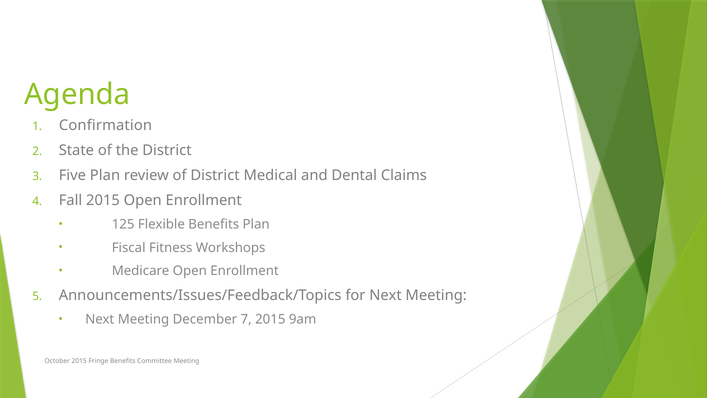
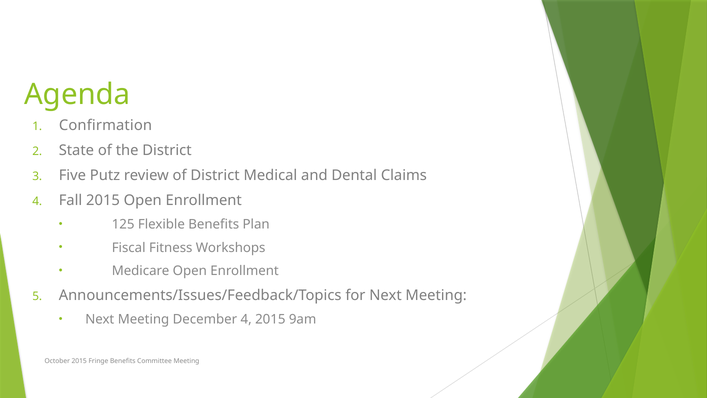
Five Plan: Plan -> Putz
December 7: 7 -> 4
